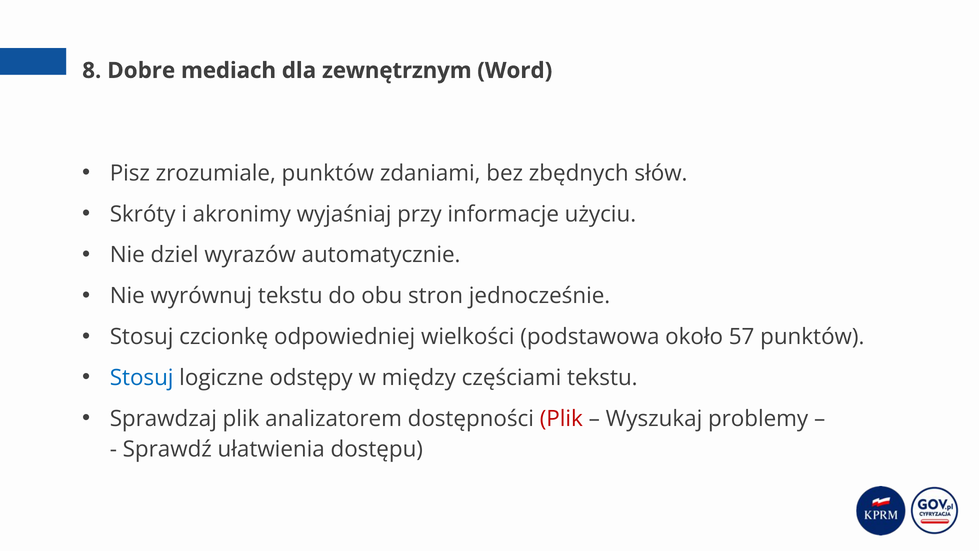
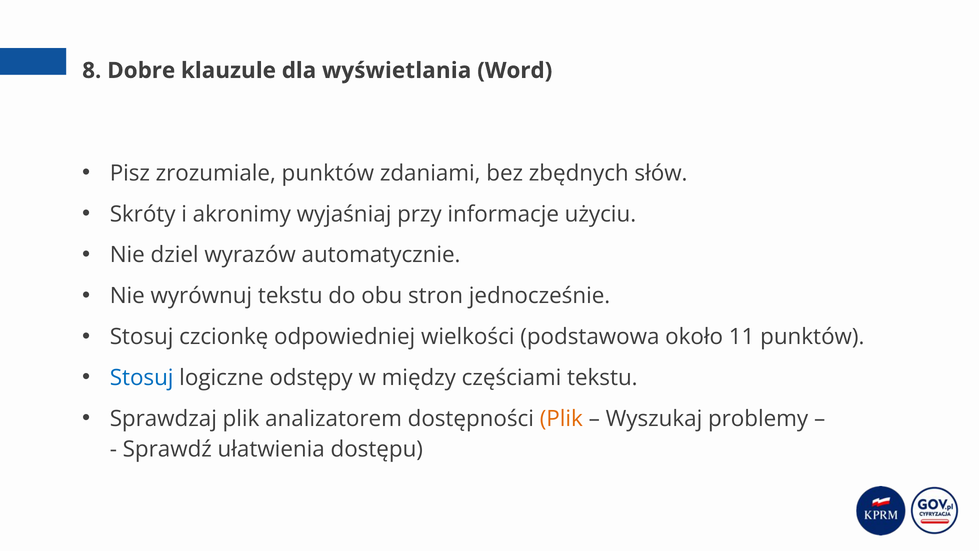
mediach: mediach -> klauzule
zewnętrznym: zewnętrznym -> wyświetlania
57: 57 -> 11
Plik at (561, 418) colour: red -> orange
